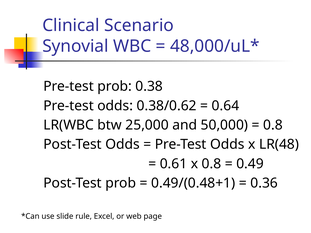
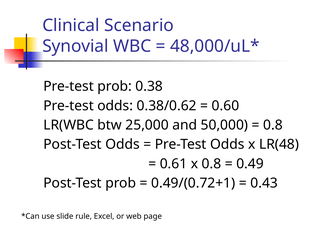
0.64: 0.64 -> 0.60
0.49/(0.48+1: 0.49/(0.48+1 -> 0.49/(0.72+1
0.36: 0.36 -> 0.43
